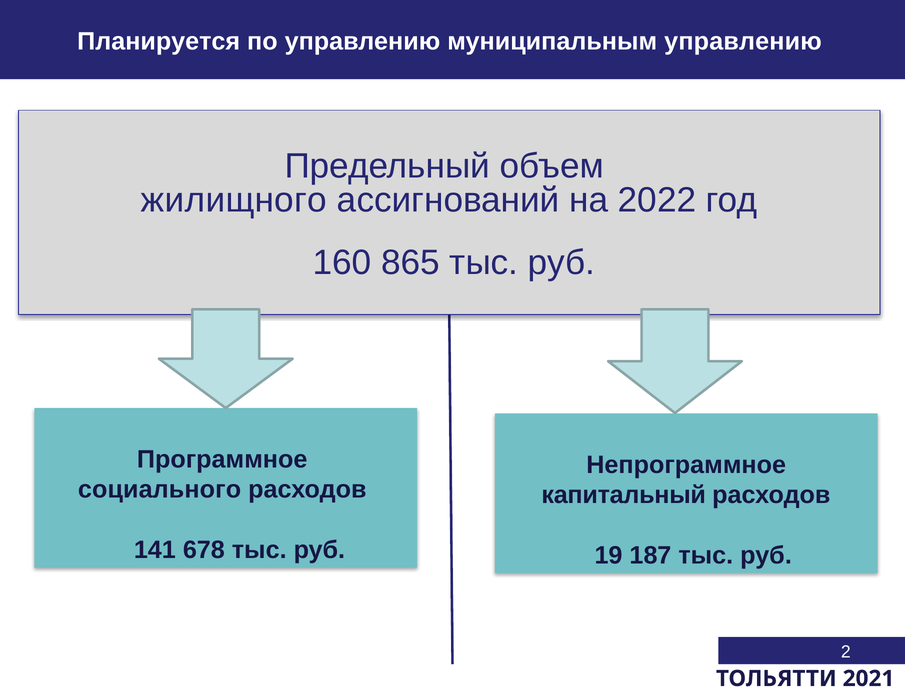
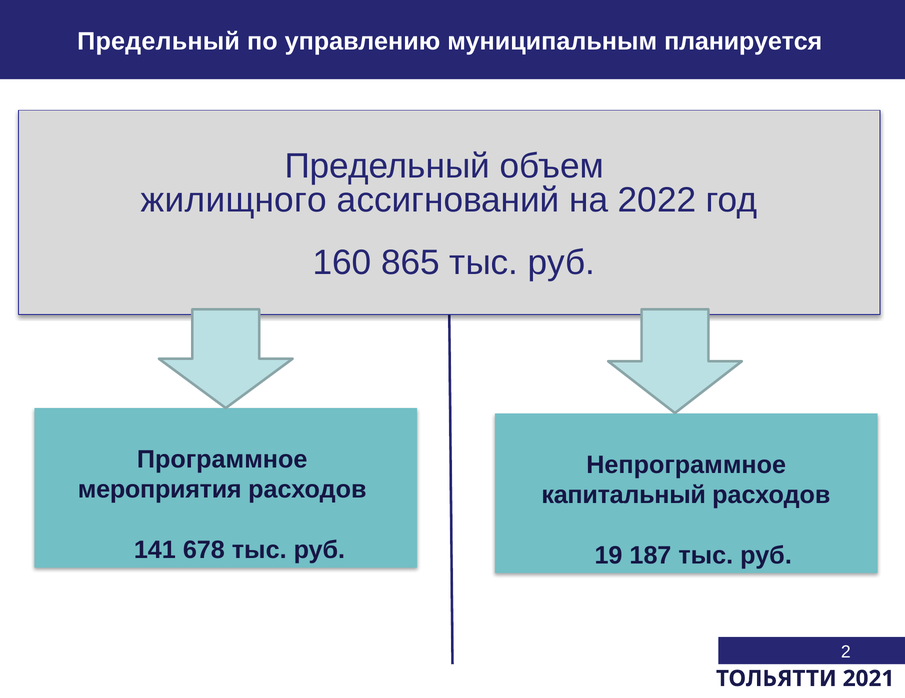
Планируется at (159, 42): Планируется -> Предельный
муниципальным управлению: управлению -> планируется
социального: социального -> мероприятия
